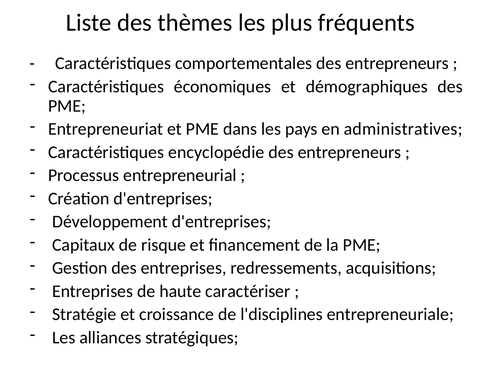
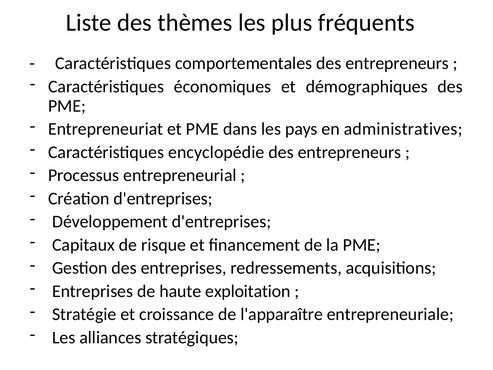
caractériser: caractériser -> exploitation
l'disciplines: l'disciplines -> l'apparaître
